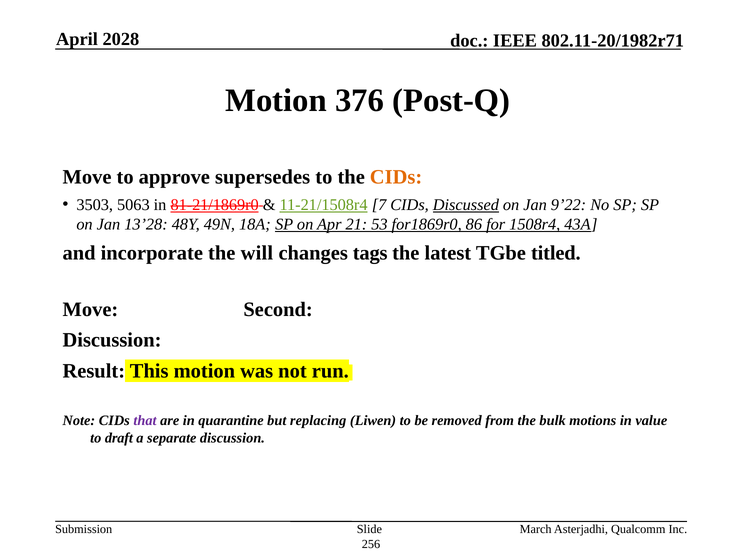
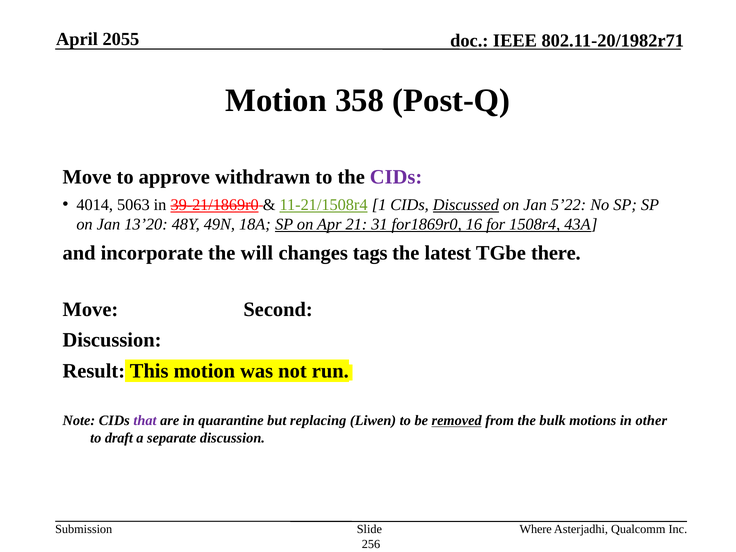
2028: 2028 -> 2055
376: 376 -> 358
supersedes: supersedes -> withdrawn
CIDs at (396, 177) colour: orange -> purple
3503: 3503 -> 4014
81-21/1869r0: 81-21/1869r0 -> 39-21/1869r0
7: 7 -> 1
9’22: 9’22 -> 5’22
13’28: 13’28 -> 13’20
53: 53 -> 31
86: 86 -> 16
titled: titled -> there
removed underline: none -> present
value: value -> other
March: March -> Where
